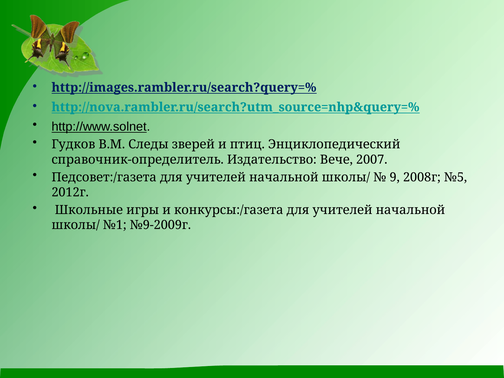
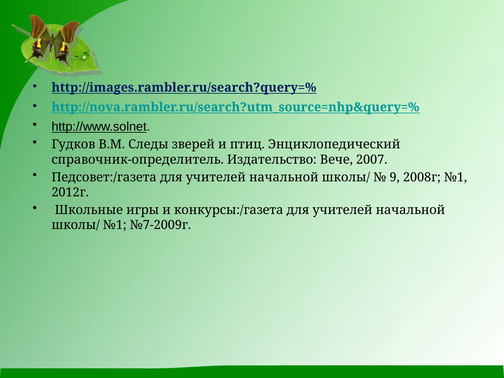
2008г №5: №5 -> №1
№9-2009г: №9-2009г -> №7-2009г
